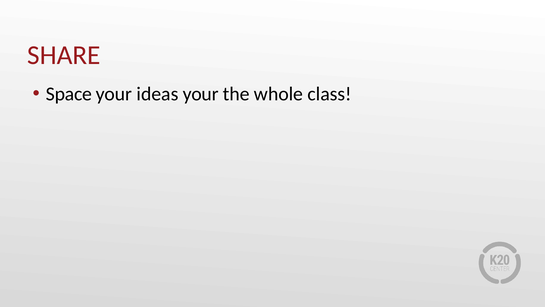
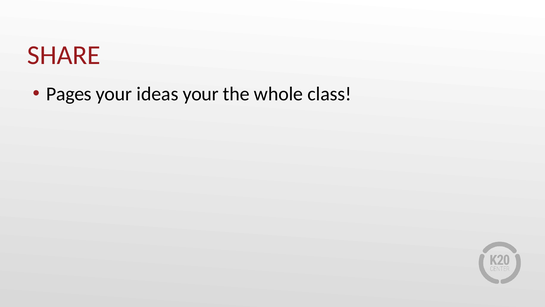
Space: Space -> Pages
